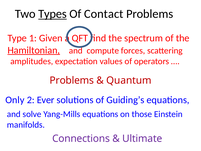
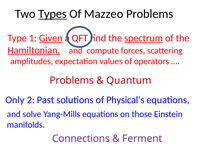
Contact: Contact -> Mazzeo
Given underline: none -> present
spectrum underline: none -> present
Ever: Ever -> Past
Guiding’s: Guiding’s -> Physical’s
Ultimate: Ultimate -> Ferment
